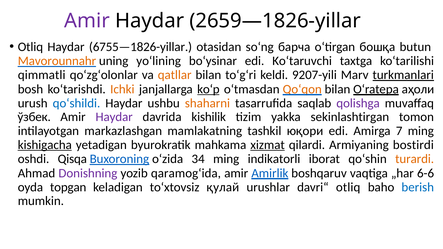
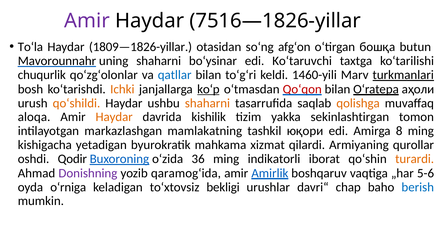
2659—1826-yillar: 2659—1826-yillar -> 7516—1826-yillar
Otliq at (30, 47): Otliq -> Toʻla
6755—1826-yillar: 6755—1826-yillar -> 1809—1826-yillar
барча: барча -> afgʻon
Mavorounnahr colour: orange -> black
uning yoʻlining: yoʻlining -> shaharni
qimmatli: qimmatli -> chuqurlik
qatllar colour: orange -> blue
9207-yili: 9207-yili -> 1460-yili
Qoʻqon colour: orange -> red
qoʻshildi colour: blue -> orange
qolishga colour: purple -> orange
ўзбек: ўзбек -> aloqa
Haydar at (114, 117) colour: purple -> orange
7: 7 -> 8
kishigacha underline: present -> none
xizmat underline: present -> none
bostirdi: bostirdi -> qurollar
Qisqa: Qisqa -> Qodir
34: 34 -> 36
6-6: 6-6 -> 5-6
topgan: topgan -> oʻrniga
қулай: қулай -> bekligi
davri“ otliq: otliq -> chap
